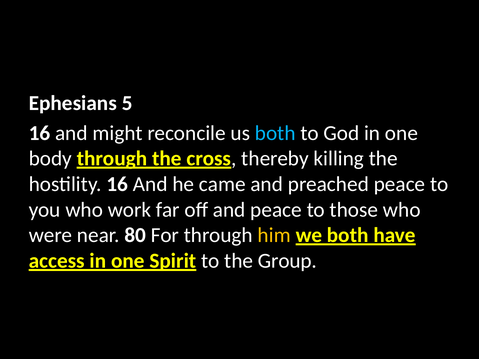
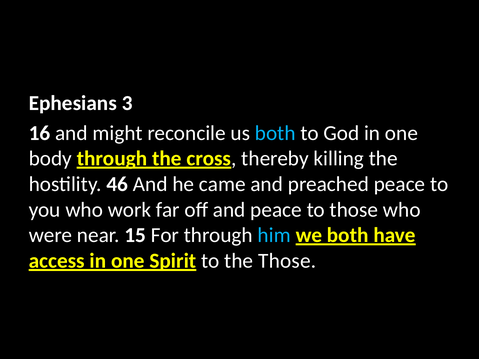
5: 5 -> 3
hostility 16: 16 -> 46
80: 80 -> 15
him colour: yellow -> light blue
the Group: Group -> Those
